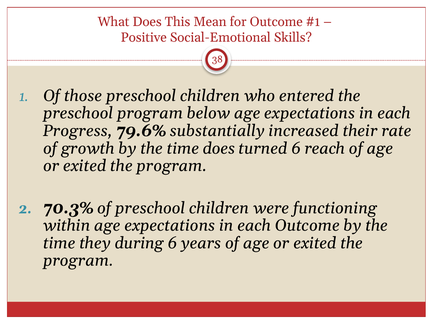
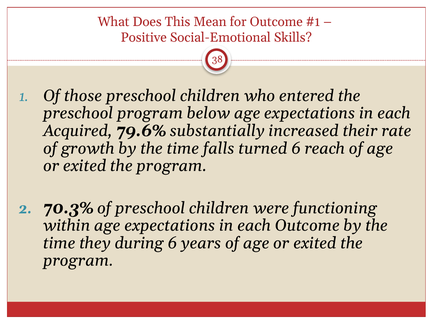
Progress: Progress -> Acquired
time does: does -> falls
